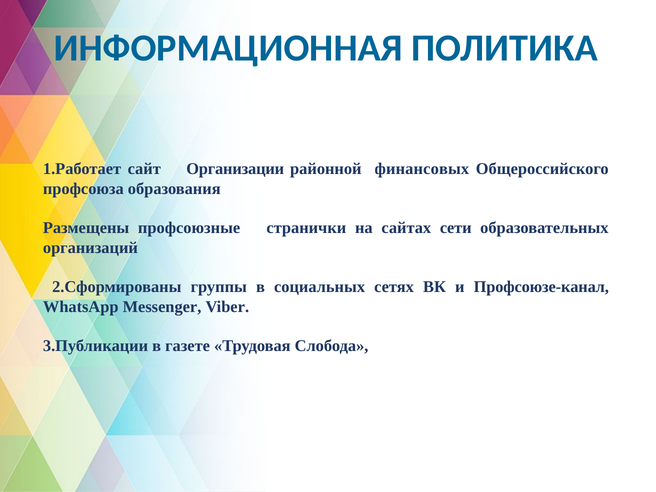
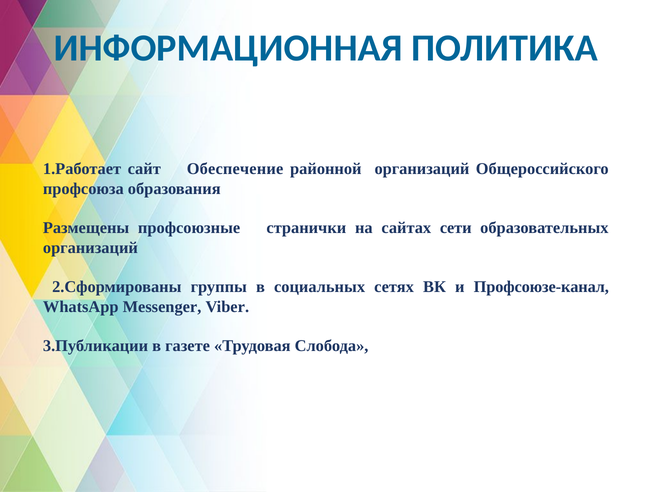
Организации: Организации -> Обеспечение
районной финансовых: финансовых -> организаций
